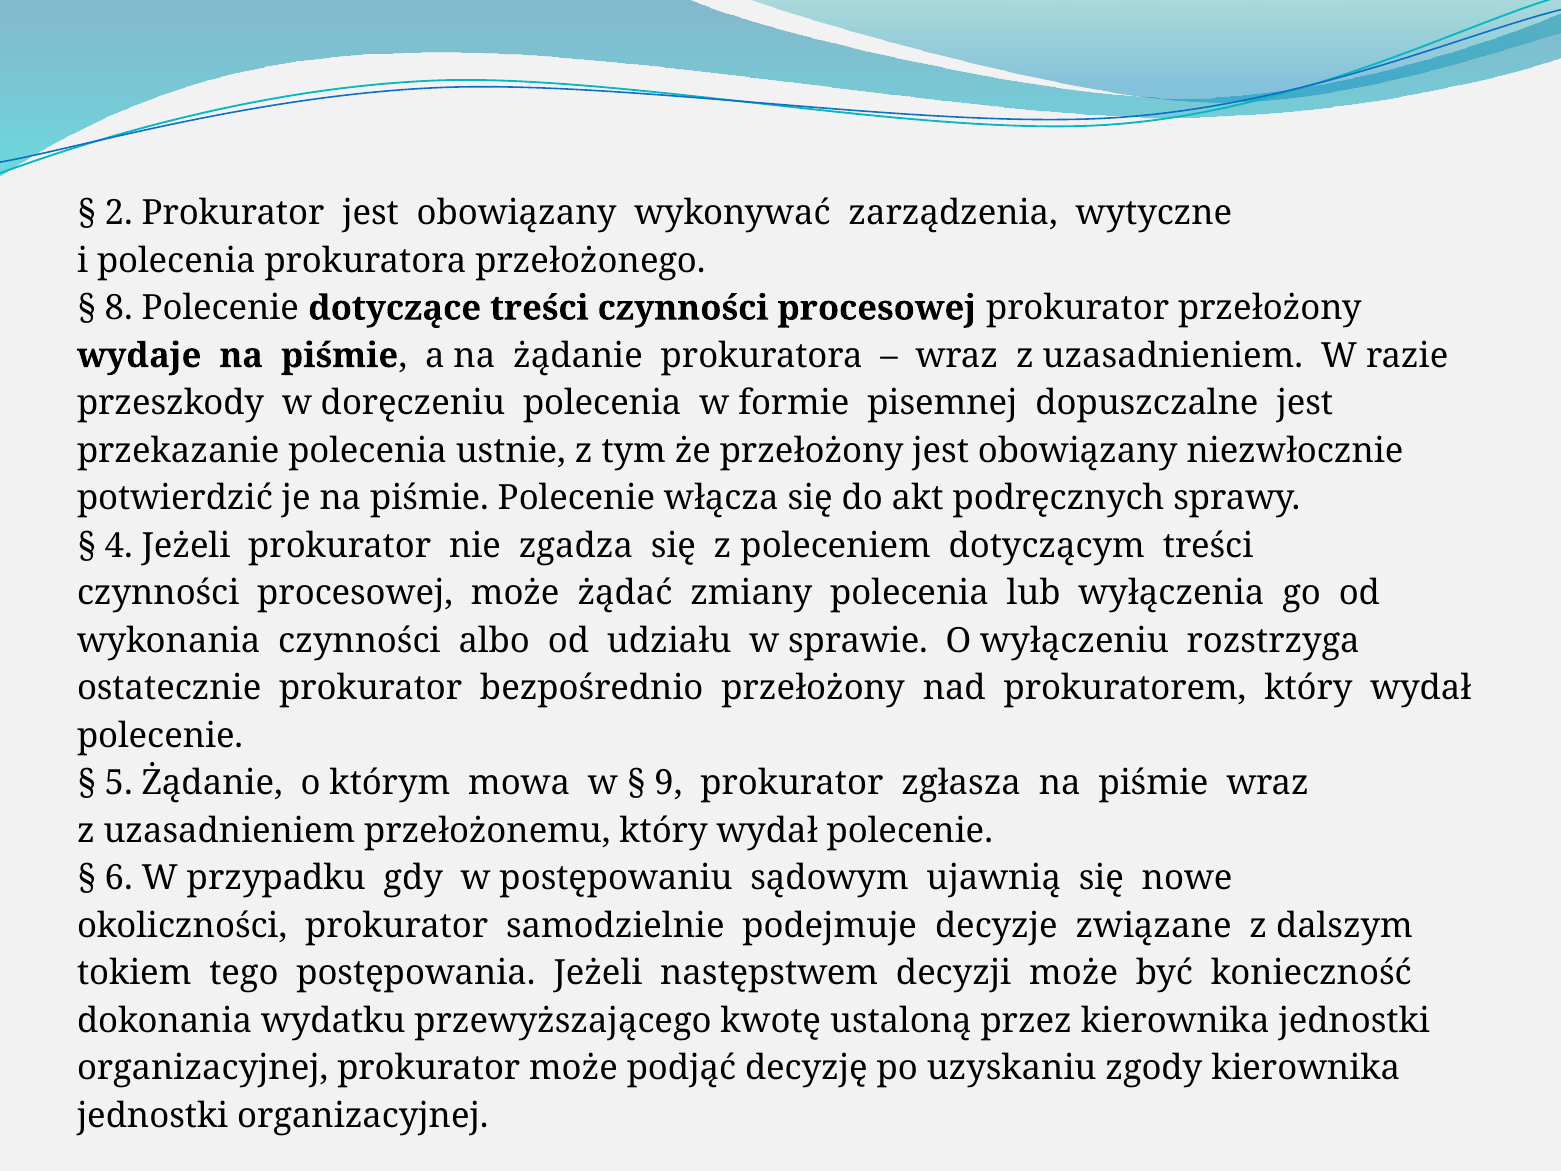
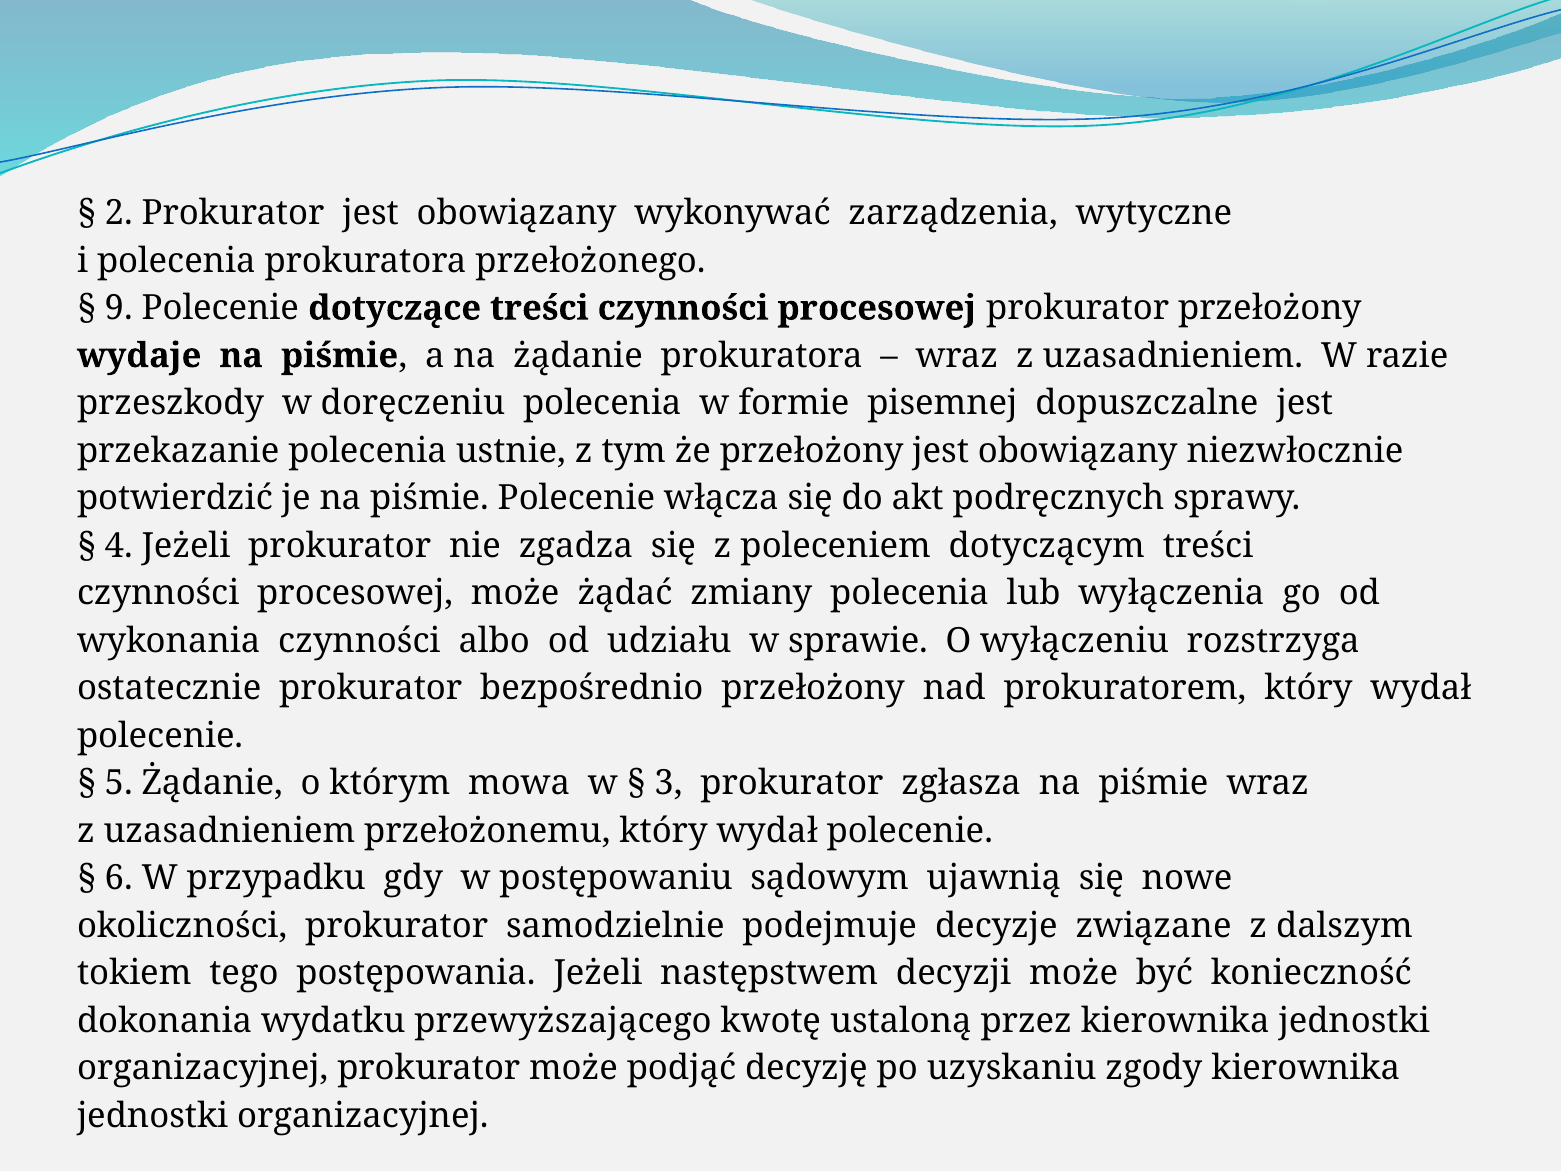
8: 8 -> 9
9: 9 -> 3
